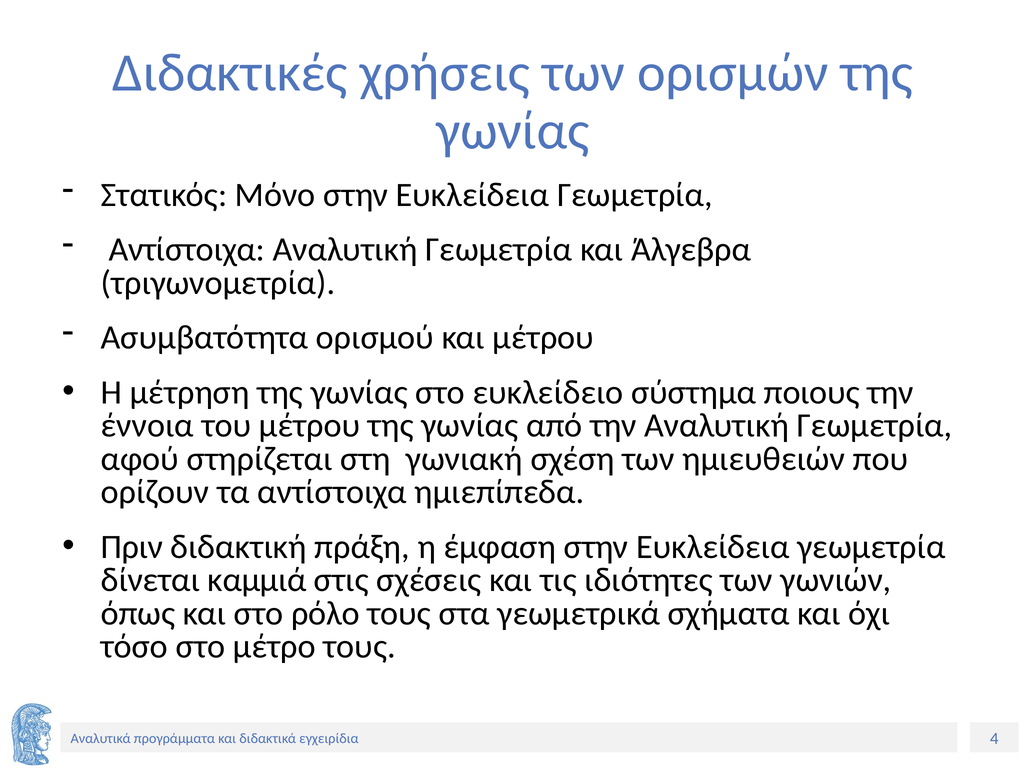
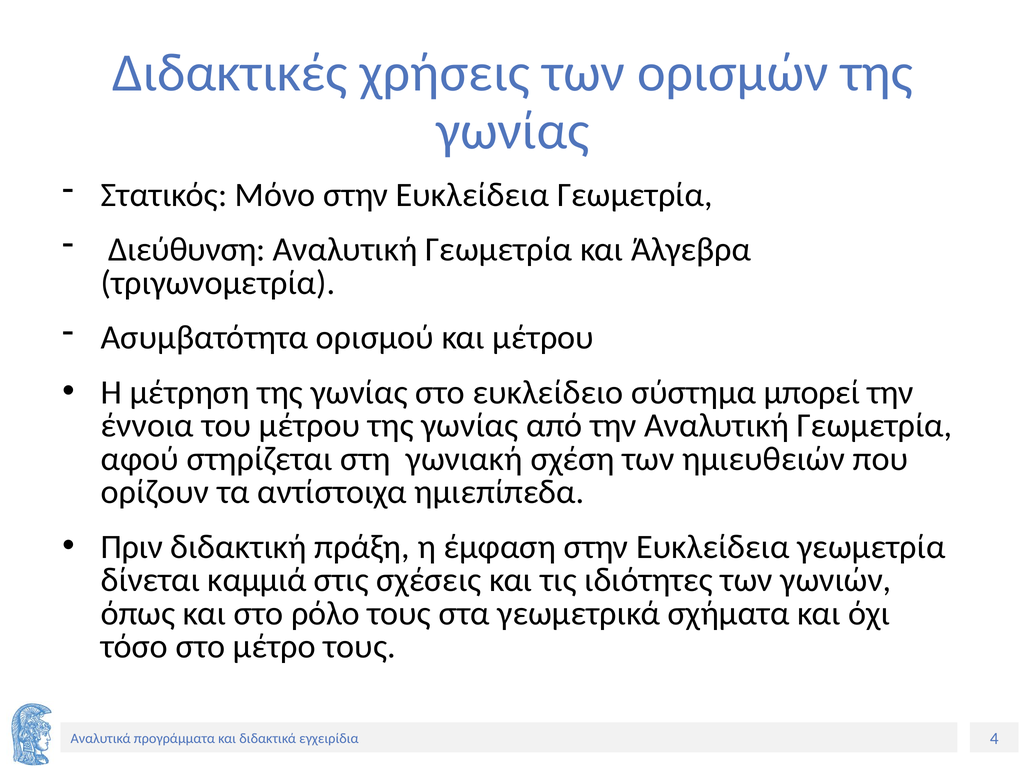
Αντίστοιχα at (187, 250): Αντίστοιχα -> Διεύθυνση
ποιους: ποιους -> μπορεί
